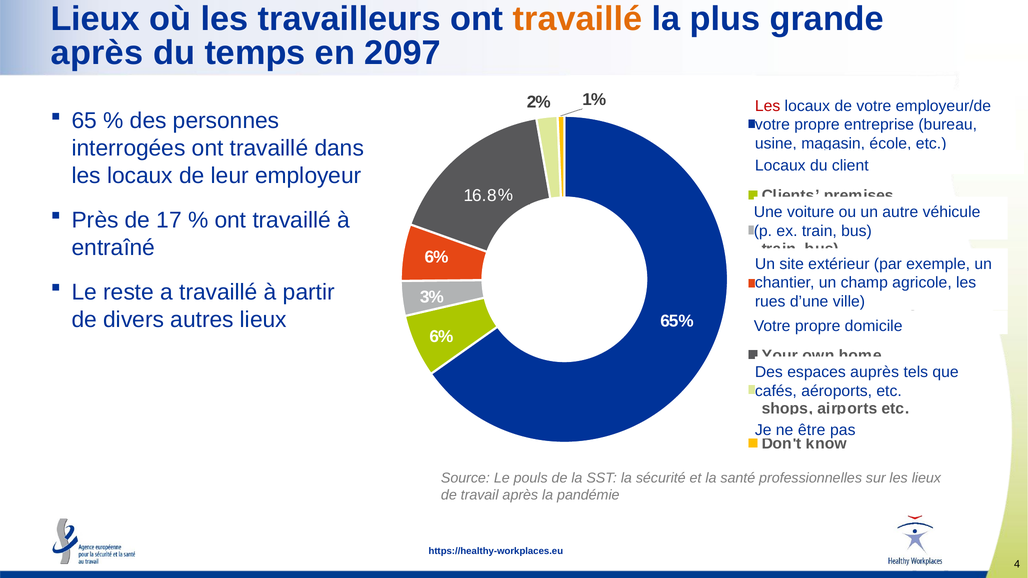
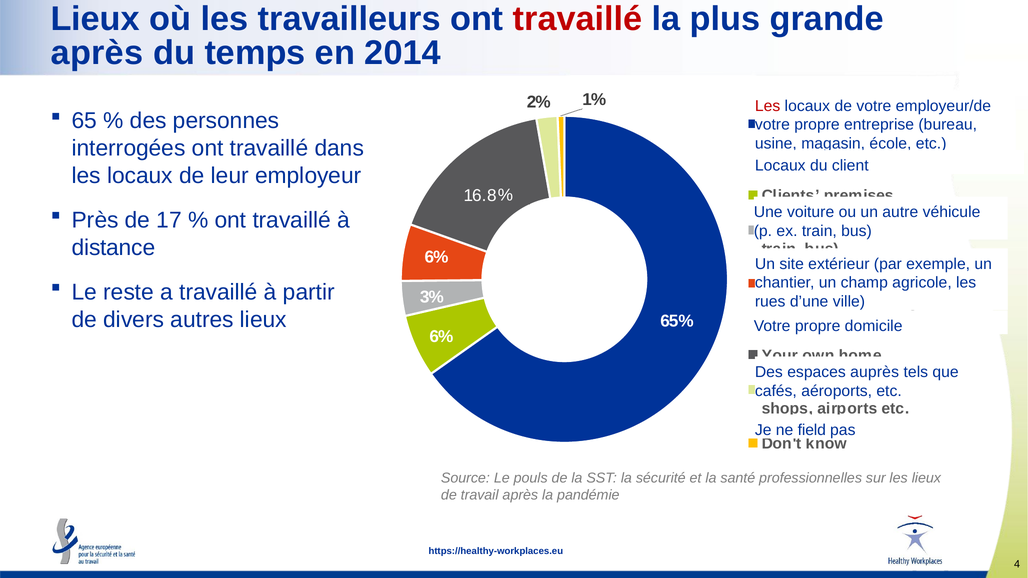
travaillé at (578, 19) colour: orange -> red
2097: 2097 -> 2014
entraîné: entraîné -> distance
ne être: être -> field
